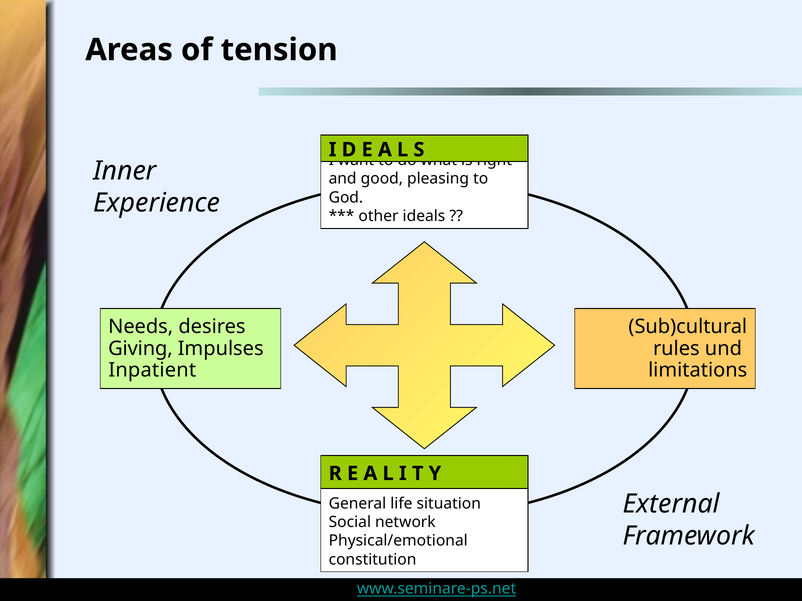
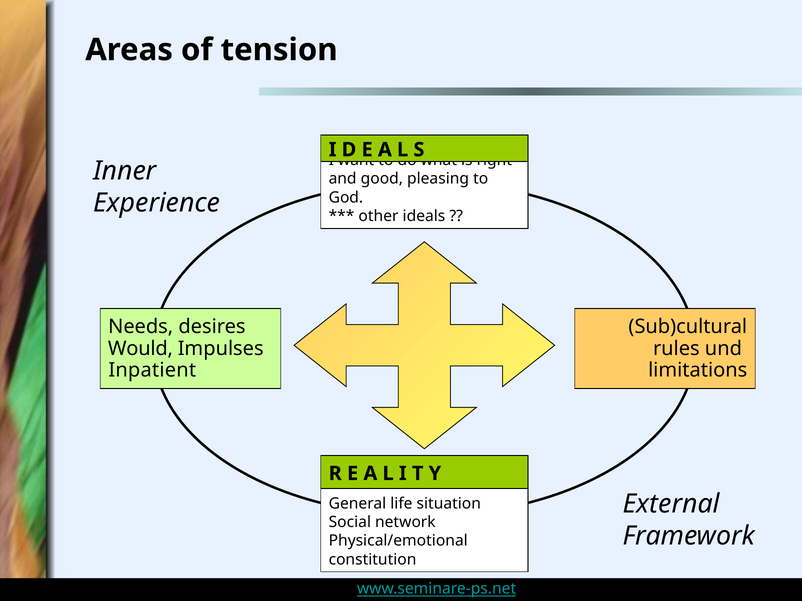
Giving: Giving -> Would
